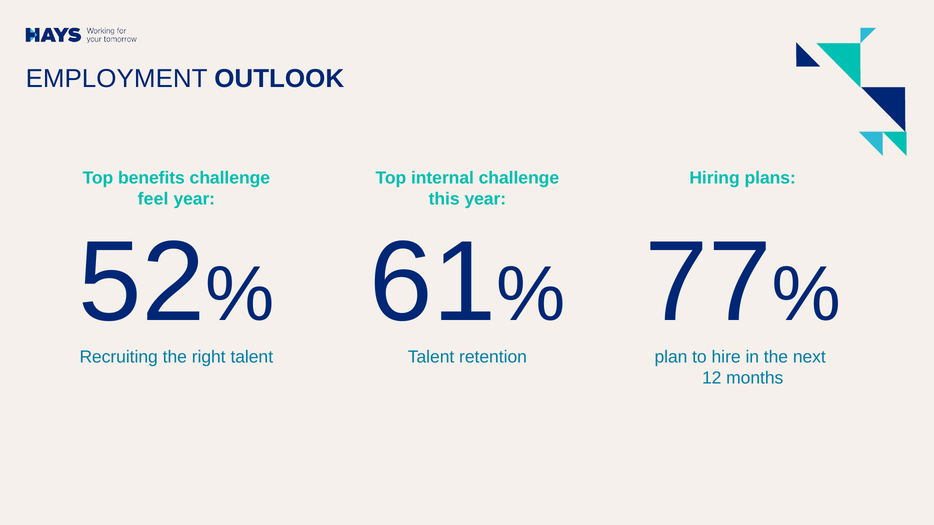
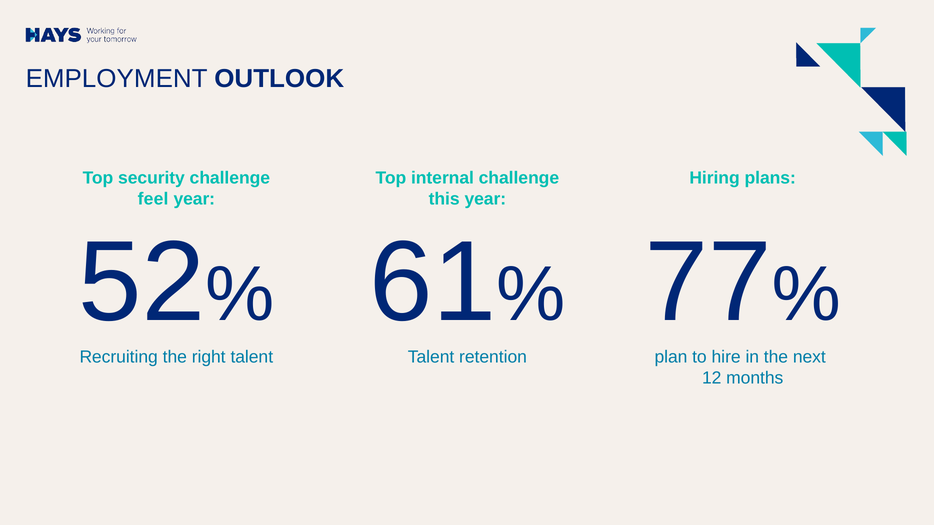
benefits: benefits -> security
